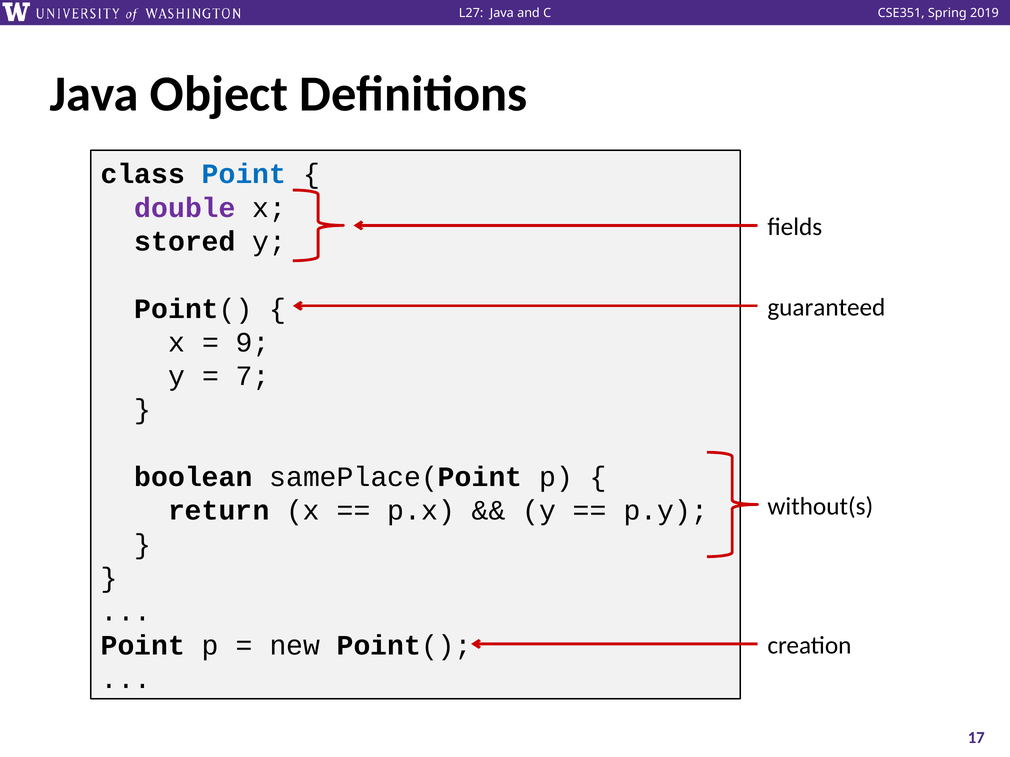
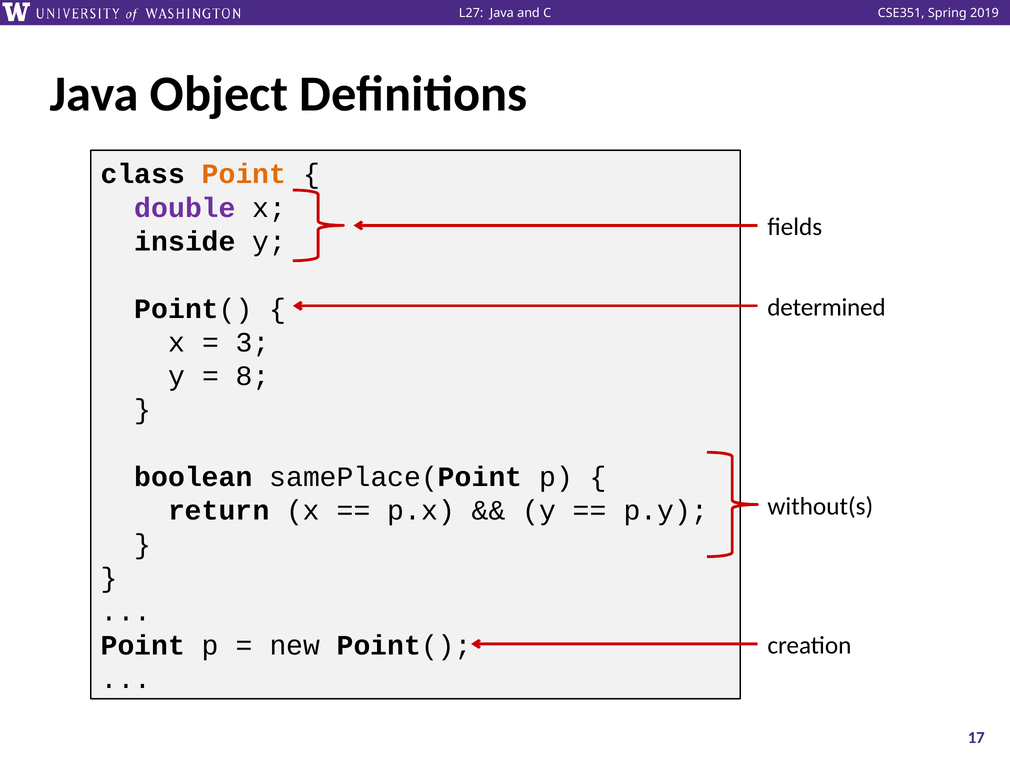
Point at (244, 174) colour: blue -> orange
stored: stored -> inside
guaranteed: guaranteed -> determined
9: 9 -> 3
7: 7 -> 8
